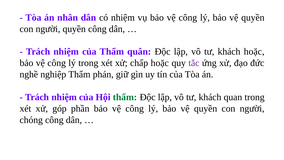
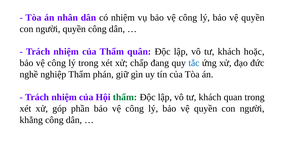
chấp hoặc: hoặc -> đang
tắc colour: purple -> blue
chóng: chóng -> khẳng
